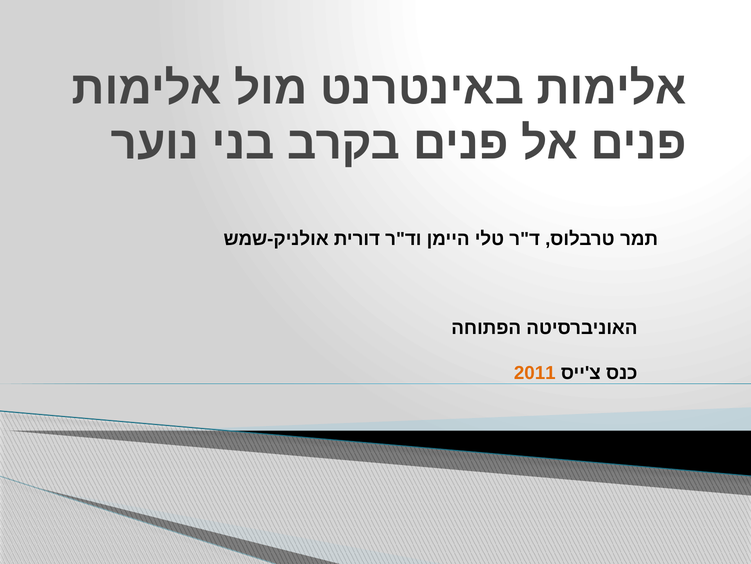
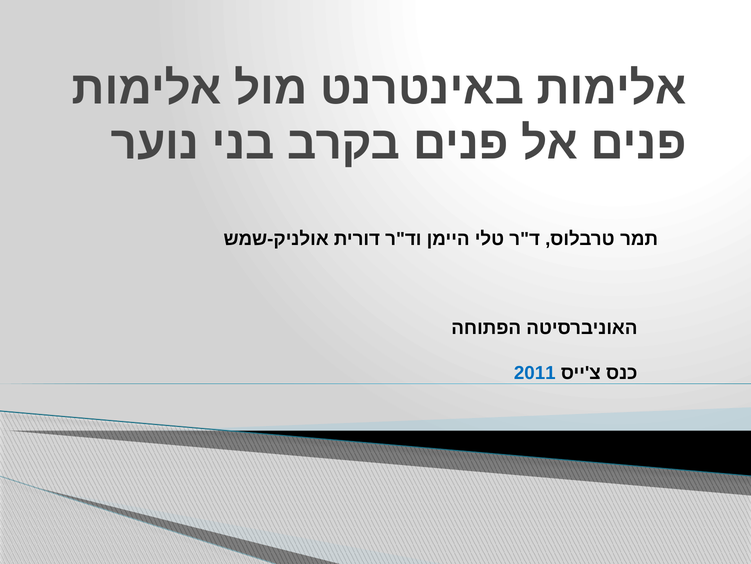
2011 colour: orange -> blue
